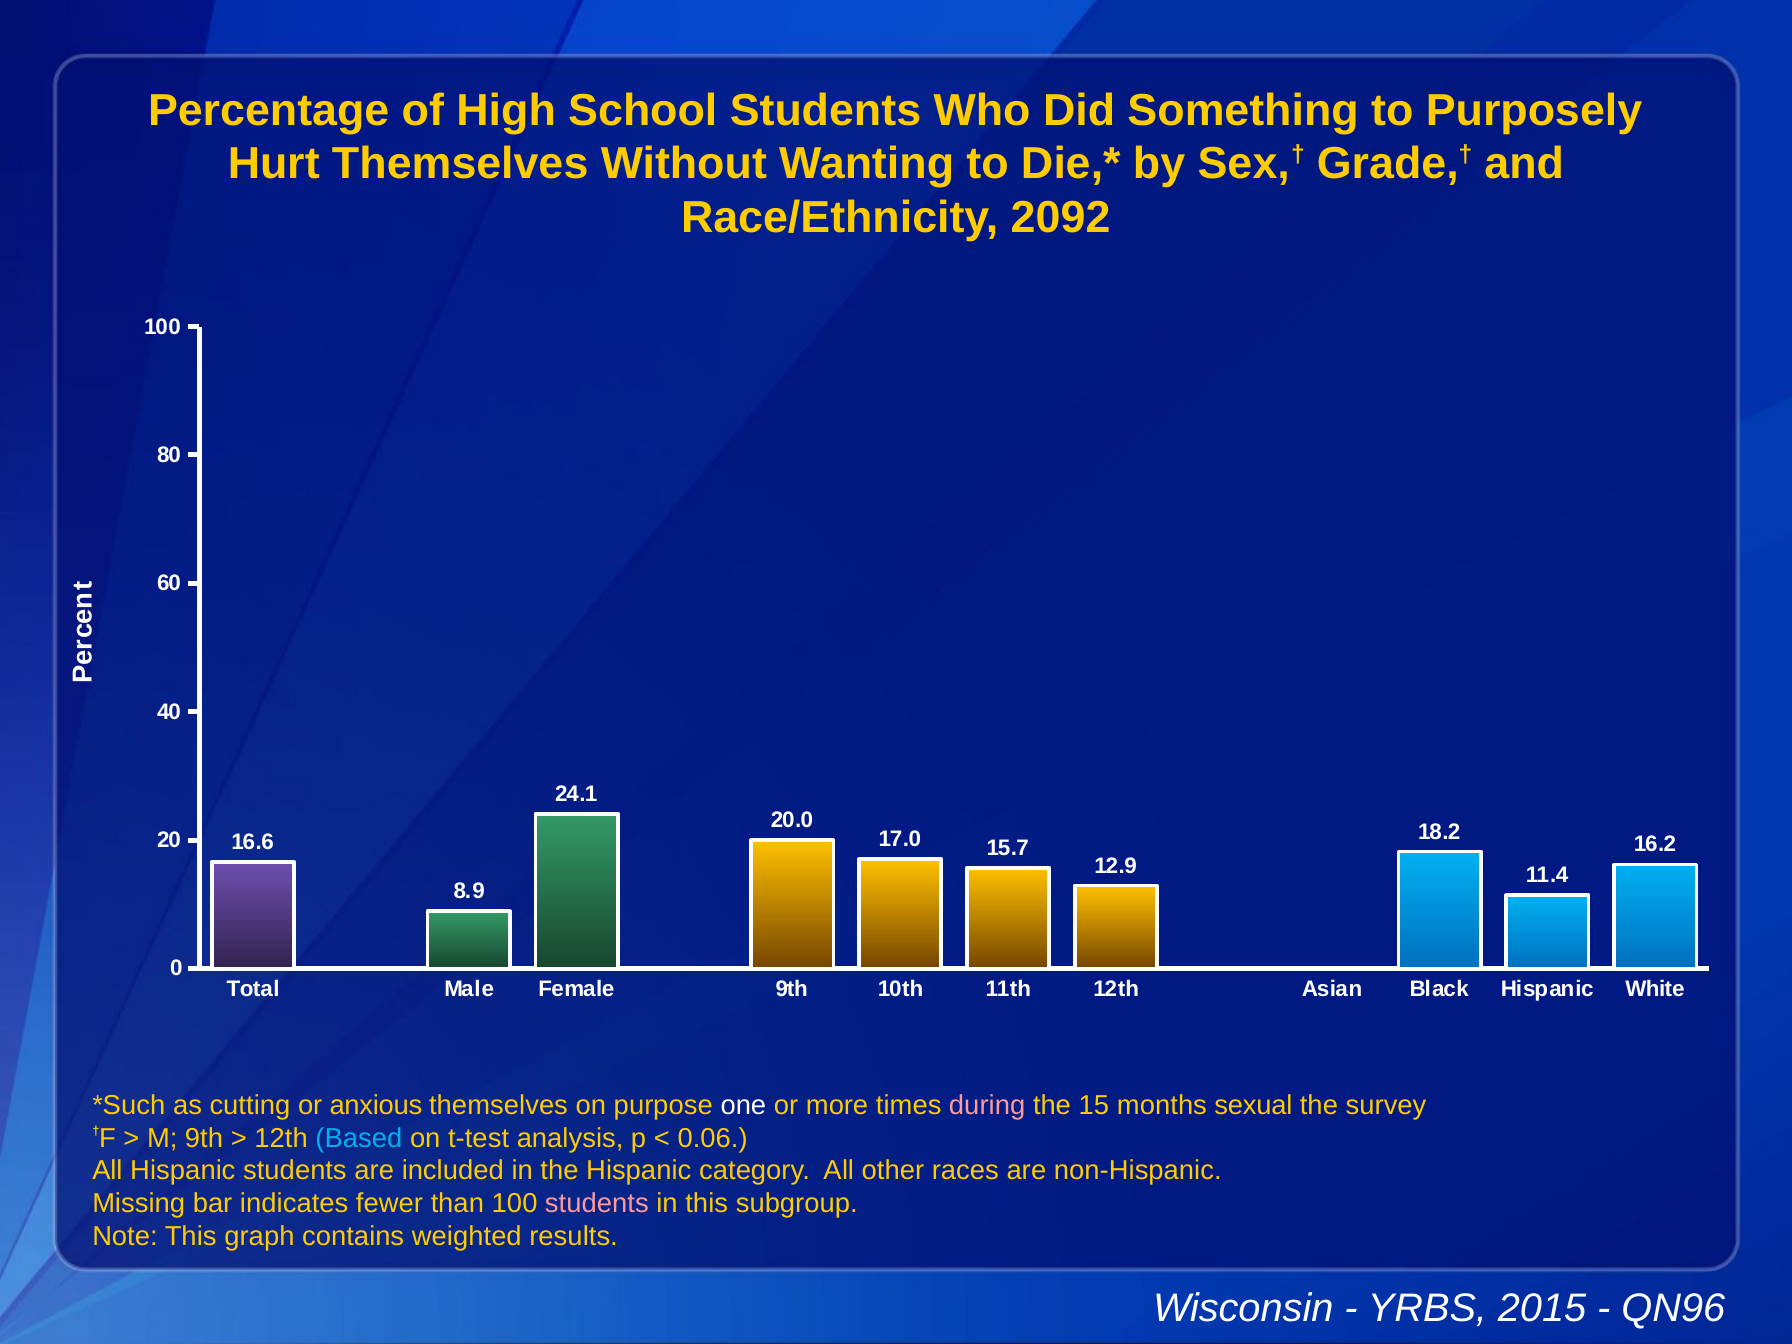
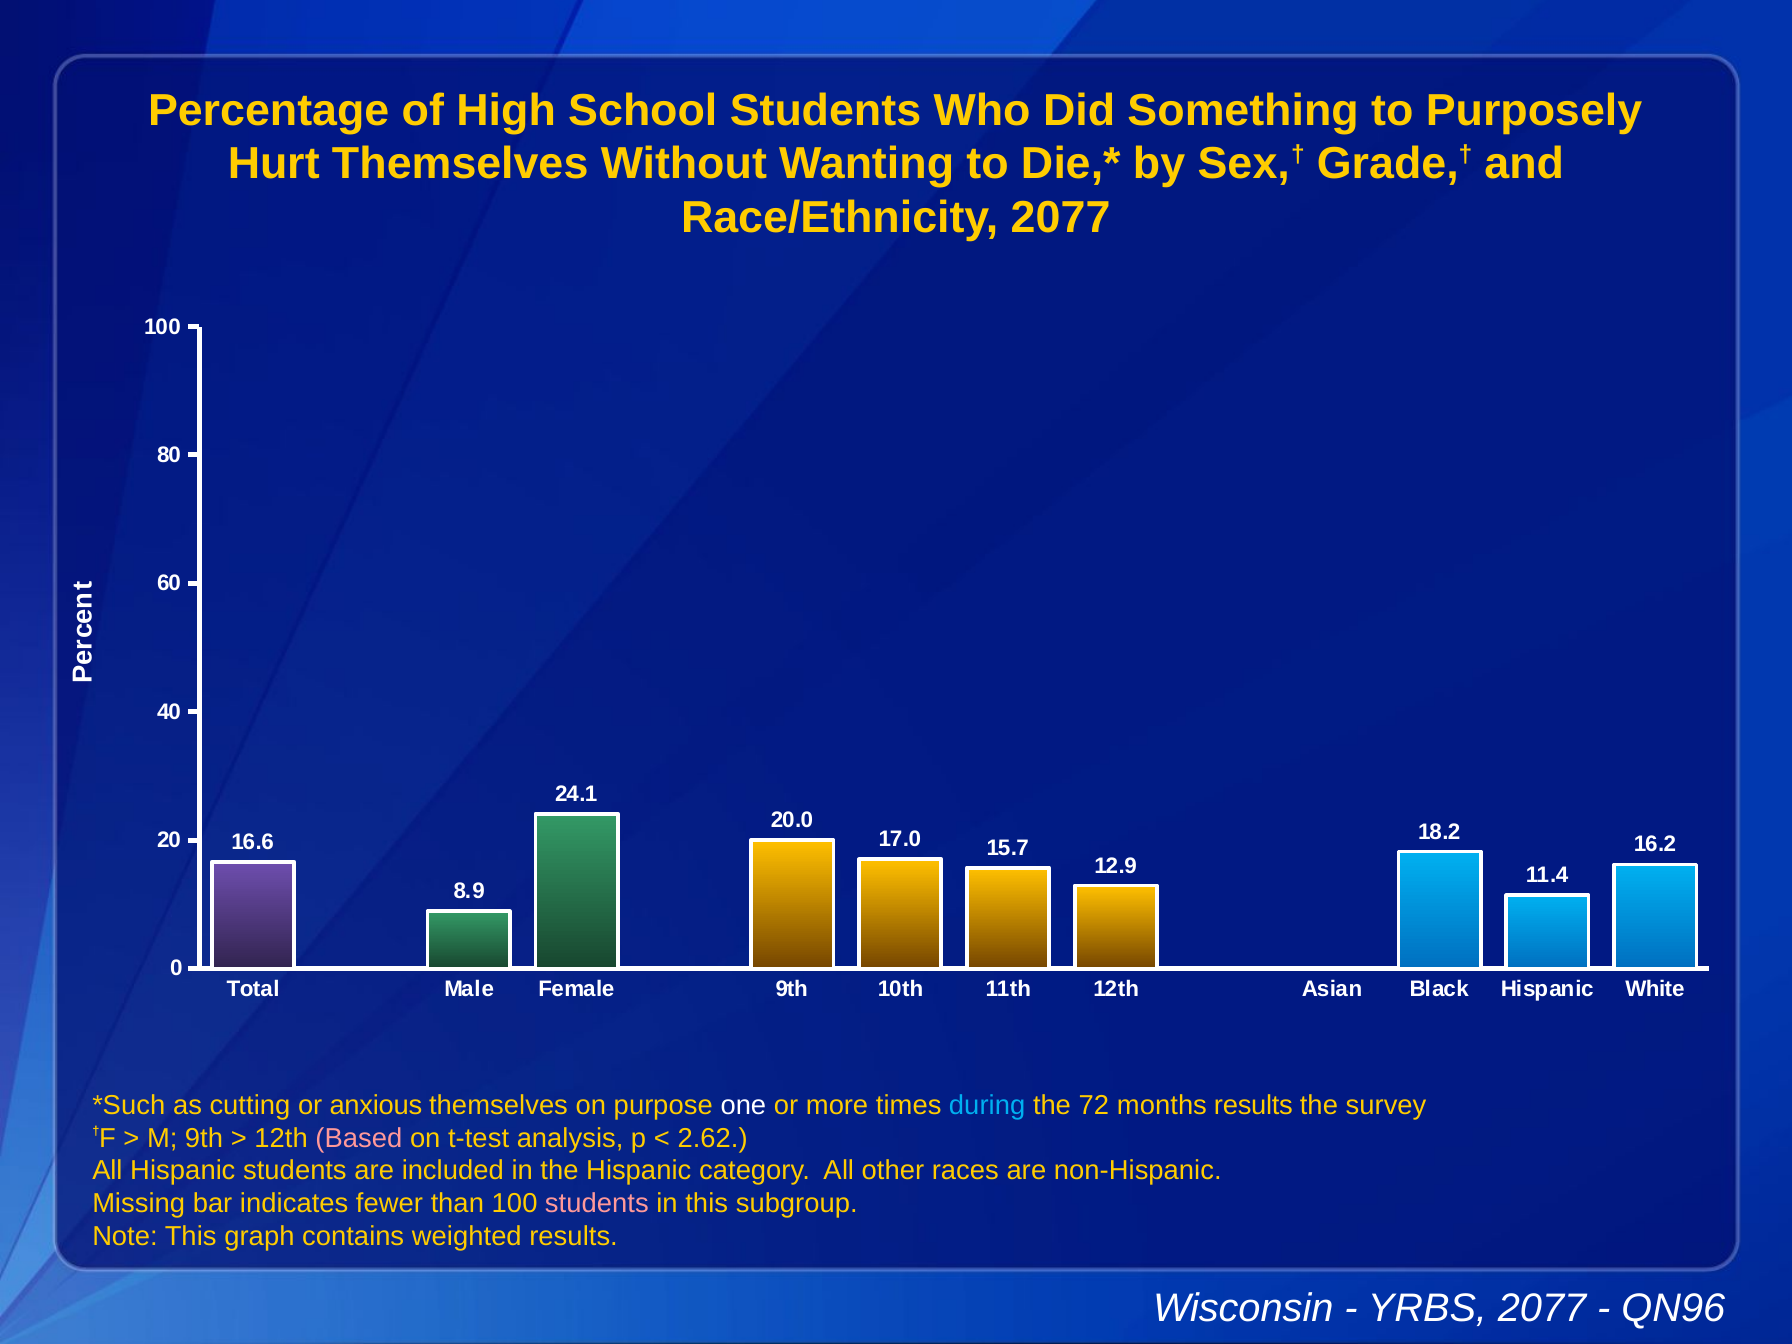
Race/Ethnicity 2092: 2092 -> 2077
during colour: pink -> light blue
15: 15 -> 72
months sexual: sexual -> results
Based colour: light blue -> pink
0.06: 0.06 -> 2.62
YRBS 2015: 2015 -> 2077
